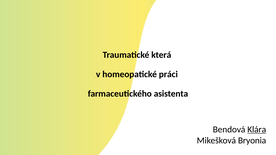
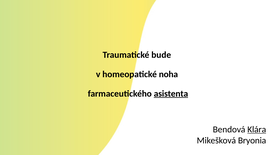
která: která -> bude
práci: práci -> noha
asistenta underline: none -> present
